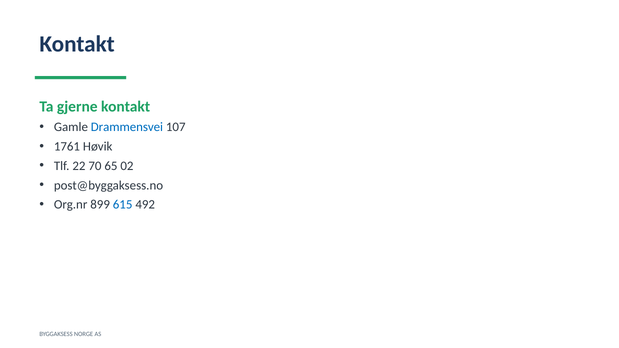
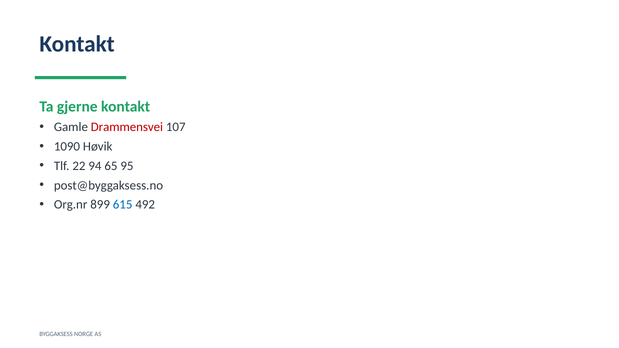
Drammensvei colour: blue -> red
1761: 1761 -> 1090
70: 70 -> 94
02: 02 -> 95
